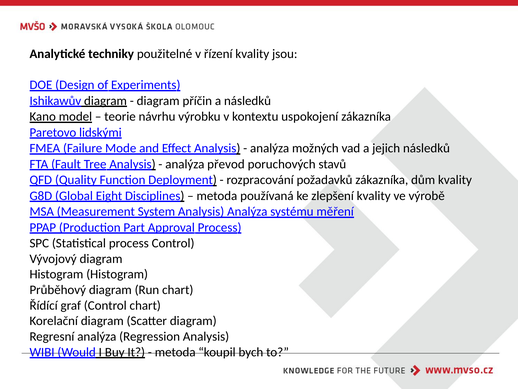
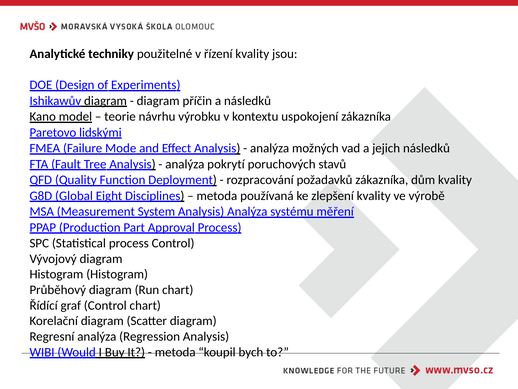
převod: převod -> pokrytí
